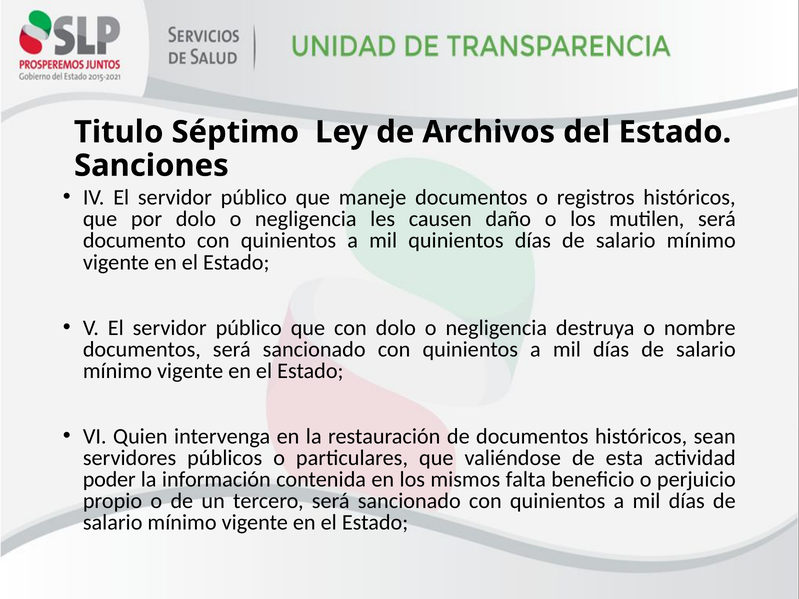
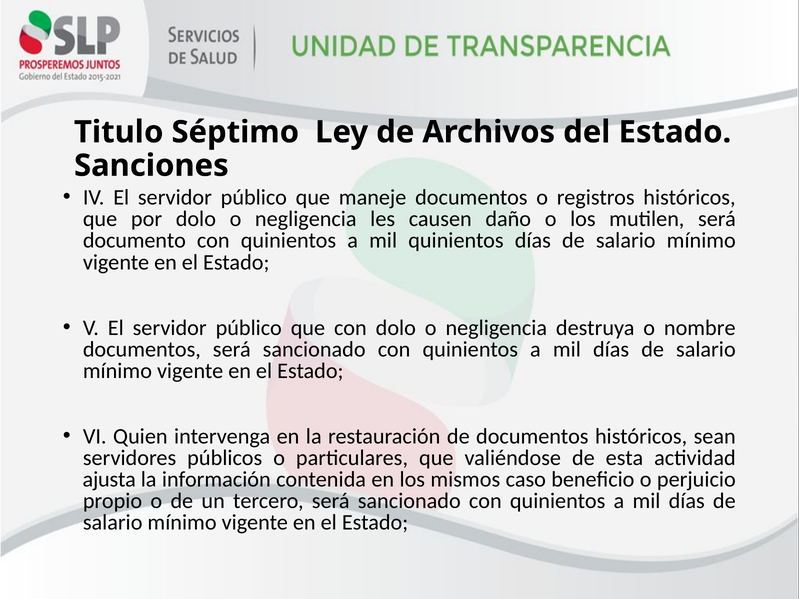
poder: poder -> ajusta
falta: falta -> caso
